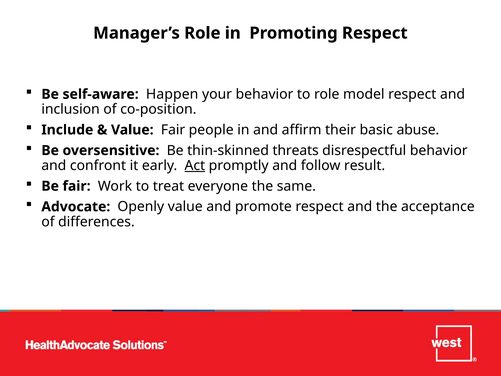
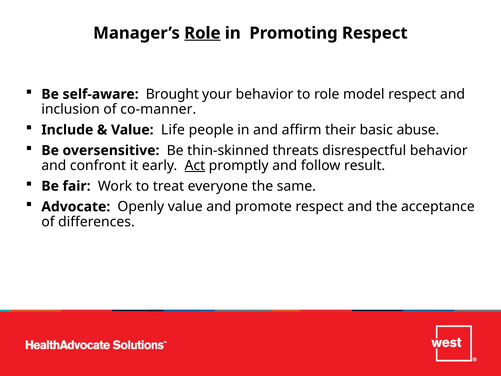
Role at (202, 33) underline: none -> present
Happen: Happen -> Brought
co-position: co-position -> co-manner
Value Fair: Fair -> Life
